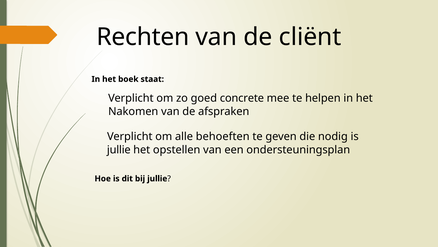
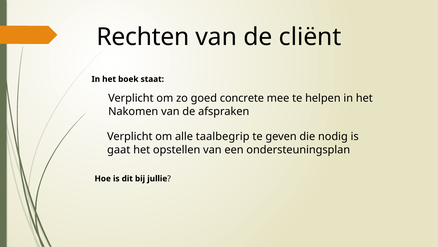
behoeften: behoeften -> taalbegrip
jullie at (119, 149): jullie -> gaat
